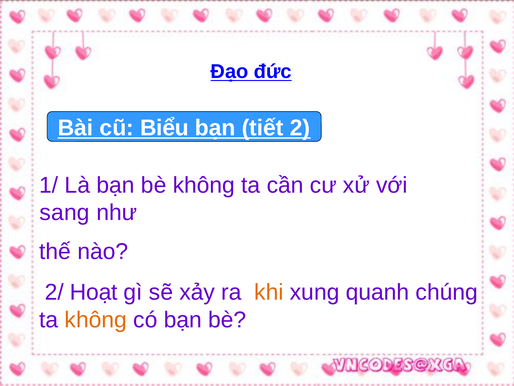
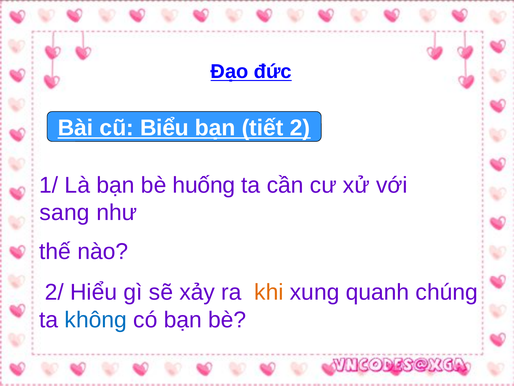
bè không: không -> huống
Hoạt: Hoạt -> Hiểu
không at (96, 319) colour: orange -> blue
